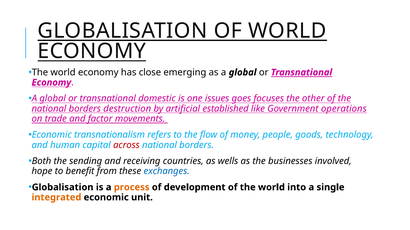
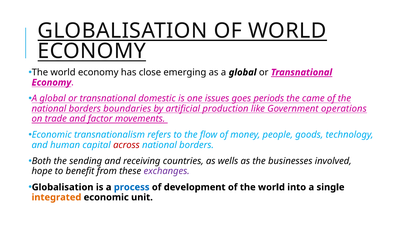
focuses: focuses -> periods
other: other -> came
destruction: destruction -> boundaries
established: established -> production
exchanges colour: blue -> purple
process colour: orange -> blue
